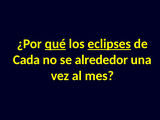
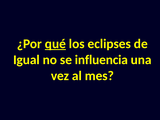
eclipses underline: present -> none
Cada: Cada -> Igual
alrededor: alrededor -> influencia
